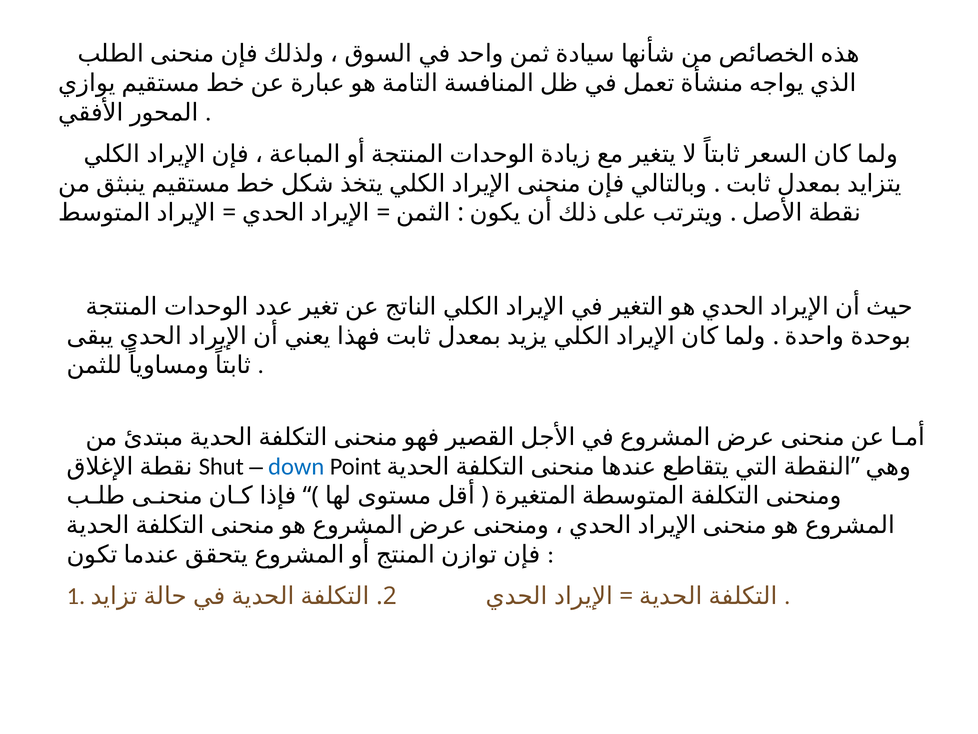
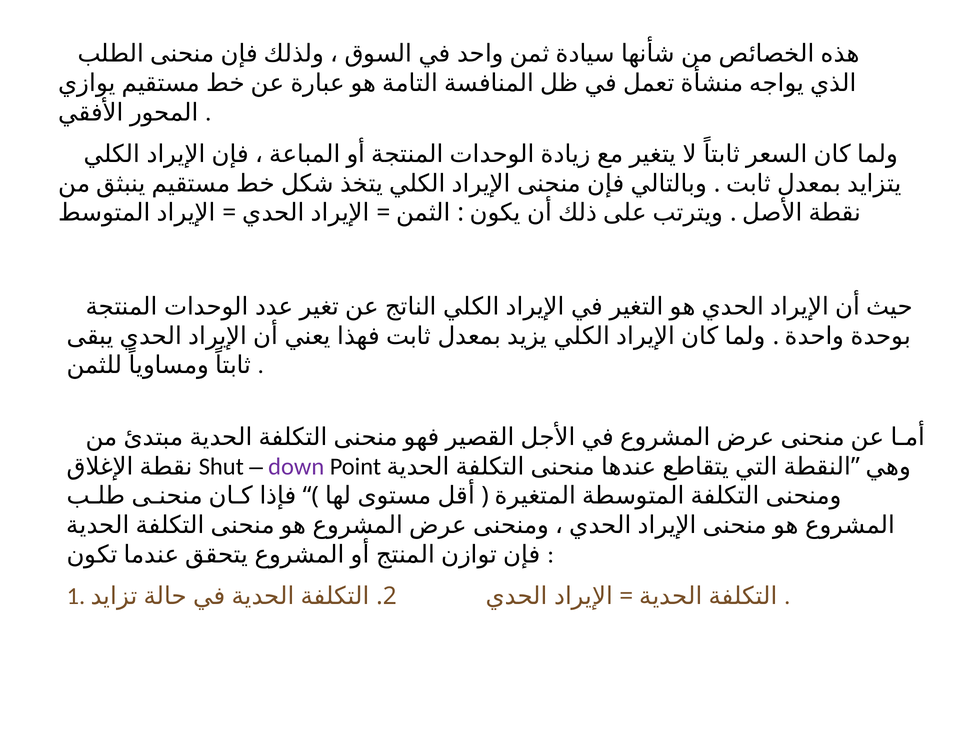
down colour: blue -> purple
